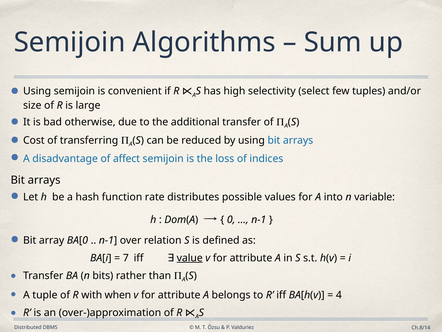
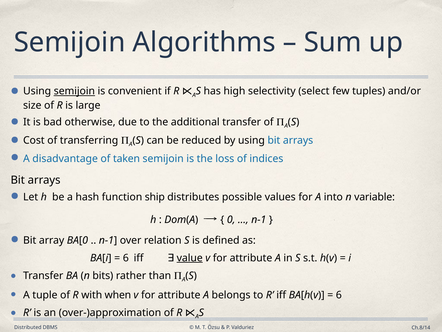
semijoin at (74, 91) underline: none -> present
affect: affect -> taken
rate: rate -> ship
7 at (126, 258): 7 -> 6
4 at (339, 295): 4 -> 6
